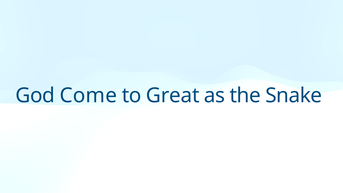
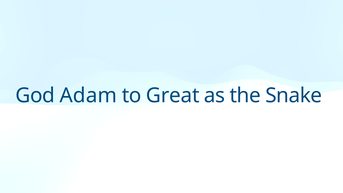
Come: Come -> Adam
